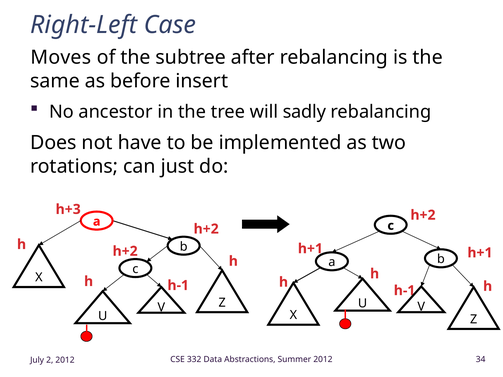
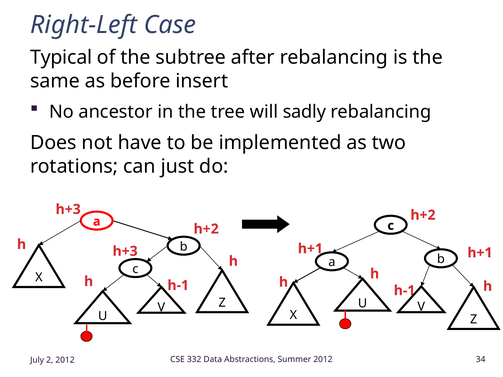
Moves: Moves -> Typical
h+2 at (125, 251): h+2 -> h+3
